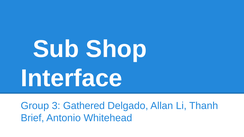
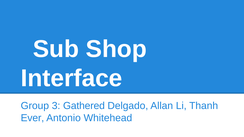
Brief: Brief -> Ever
